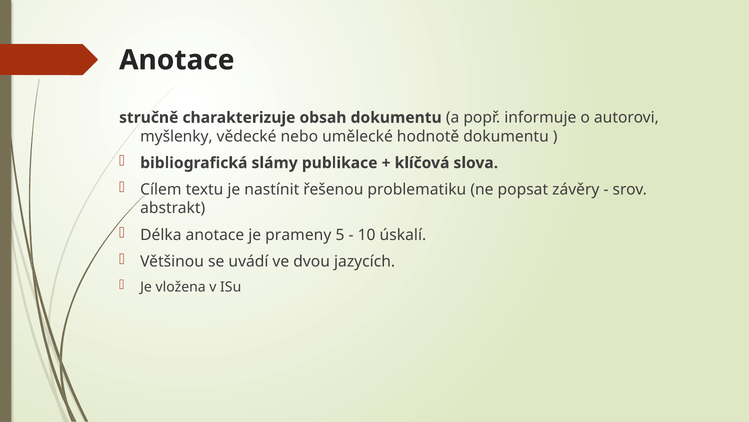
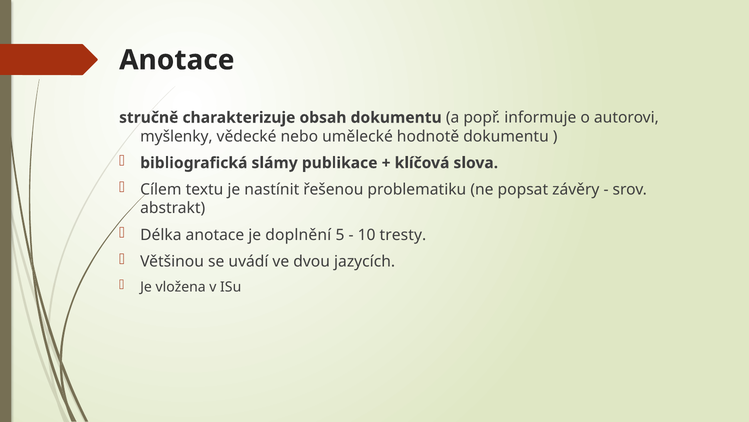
prameny: prameny -> doplnění
úskalí: úskalí -> tresty
